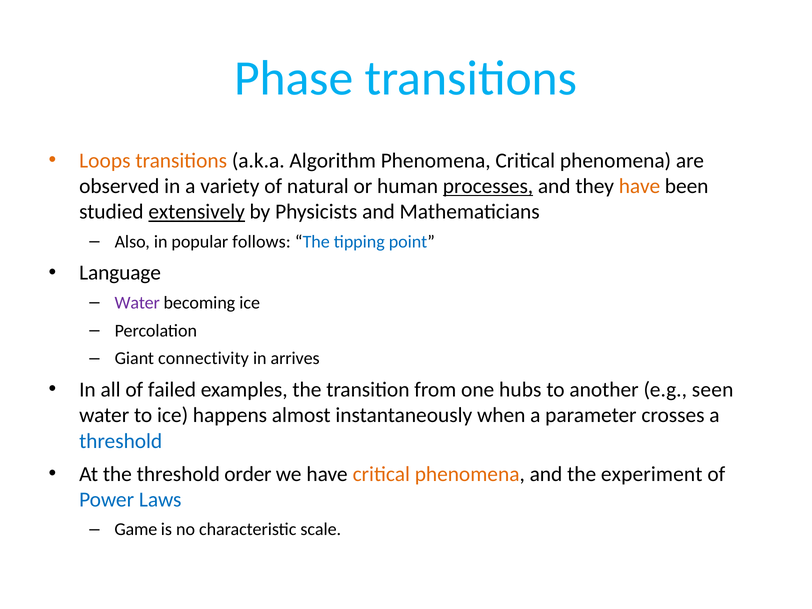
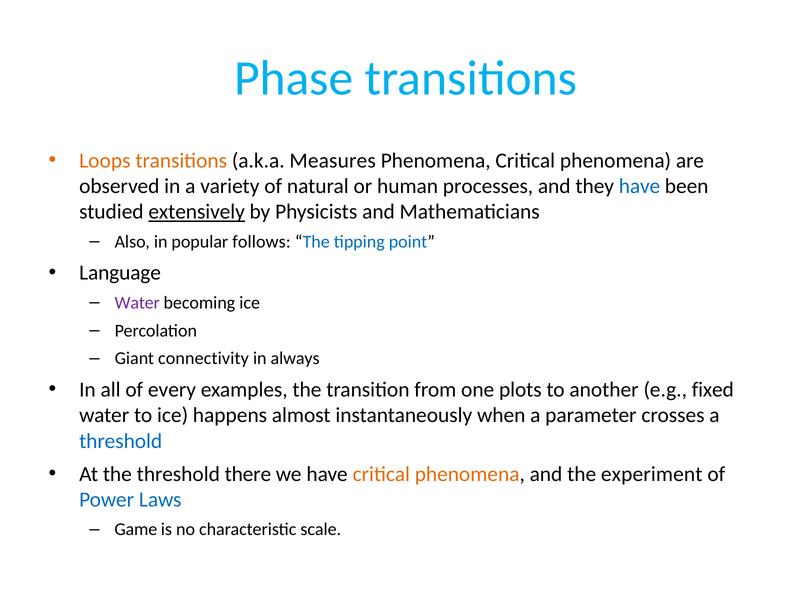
Algorithm: Algorithm -> Measures
processes underline: present -> none
have at (639, 186) colour: orange -> blue
arrives: arrives -> always
failed: failed -> every
hubs: hubs -> plots
seen: seen -> fixed
order: order -> there
